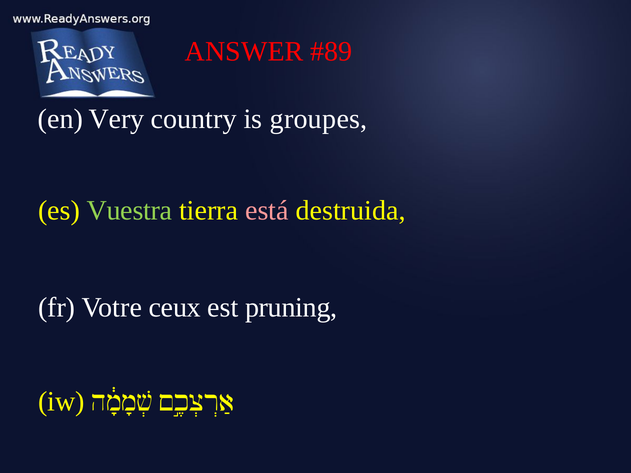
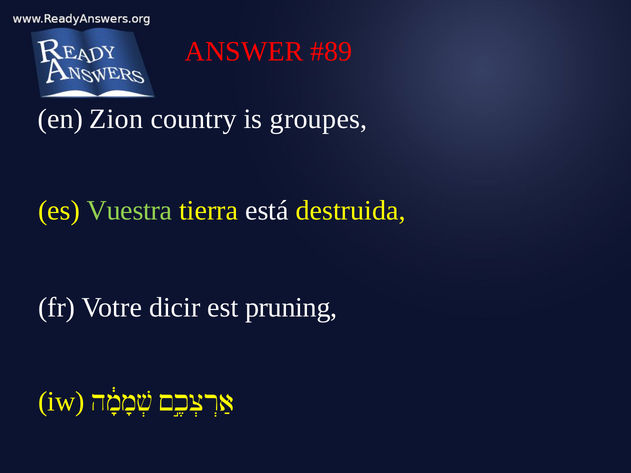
Very: Very -> Zion
está colour: pink -> white
ceux: ceux -> dicir
